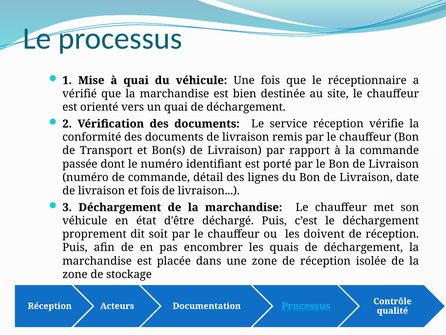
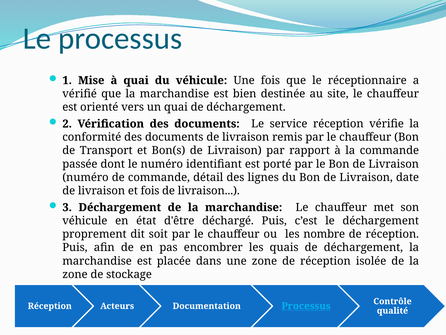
doivent: doivent -> nombre
